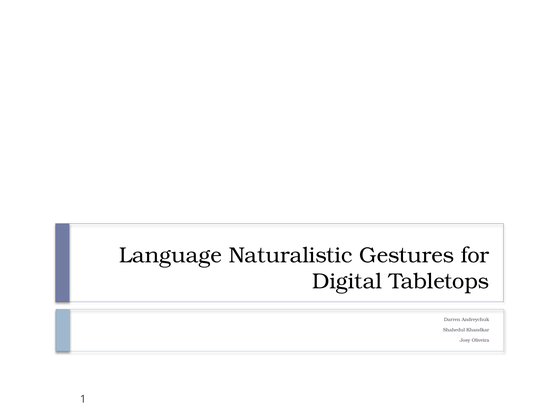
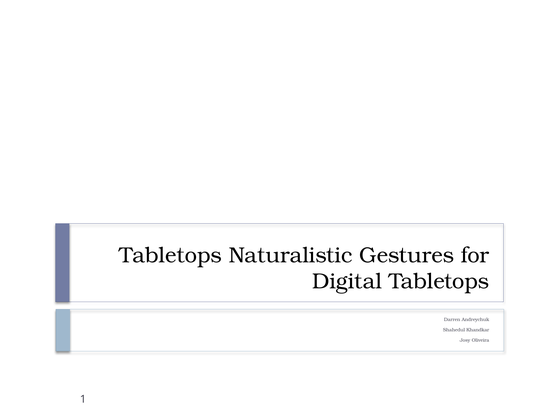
Language at (170, 255): Language -> Tabletops
